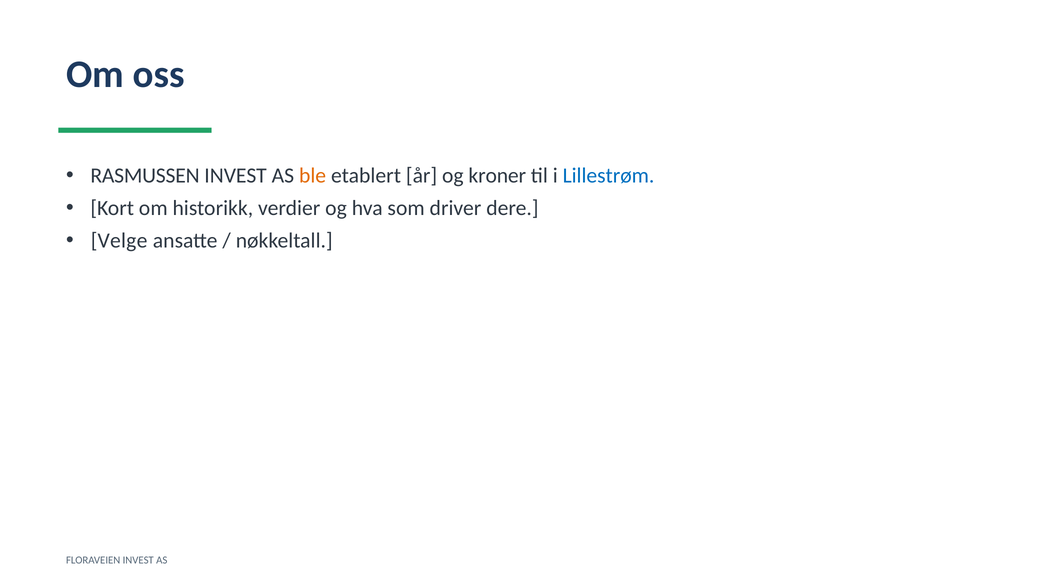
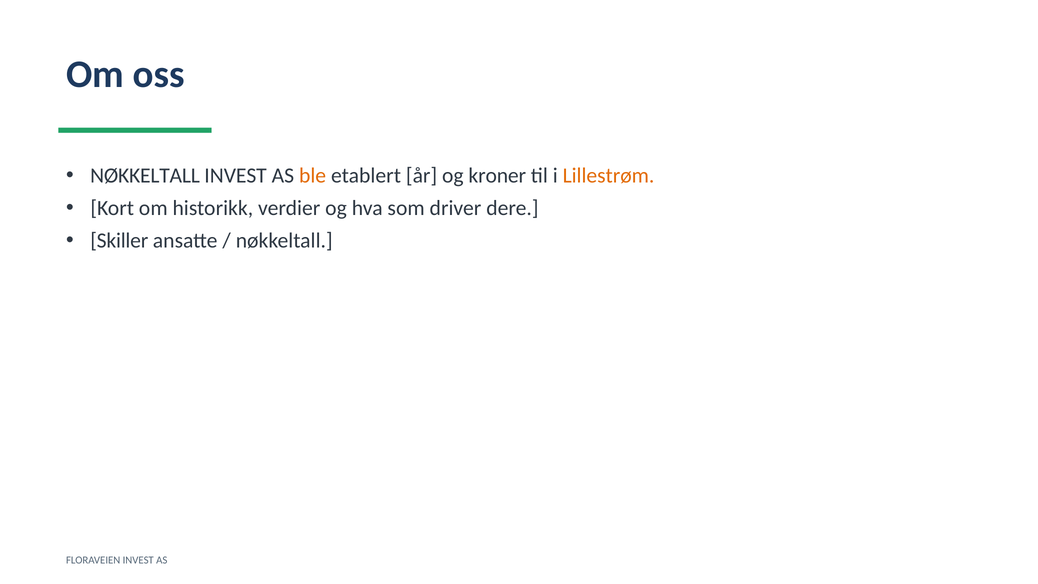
RASMUSSEN at (145, 176): RASMUSSEN -> NØKKELTALL
Lillestrøm colour: blue -> orange
Velge: Velge -> Skiller
